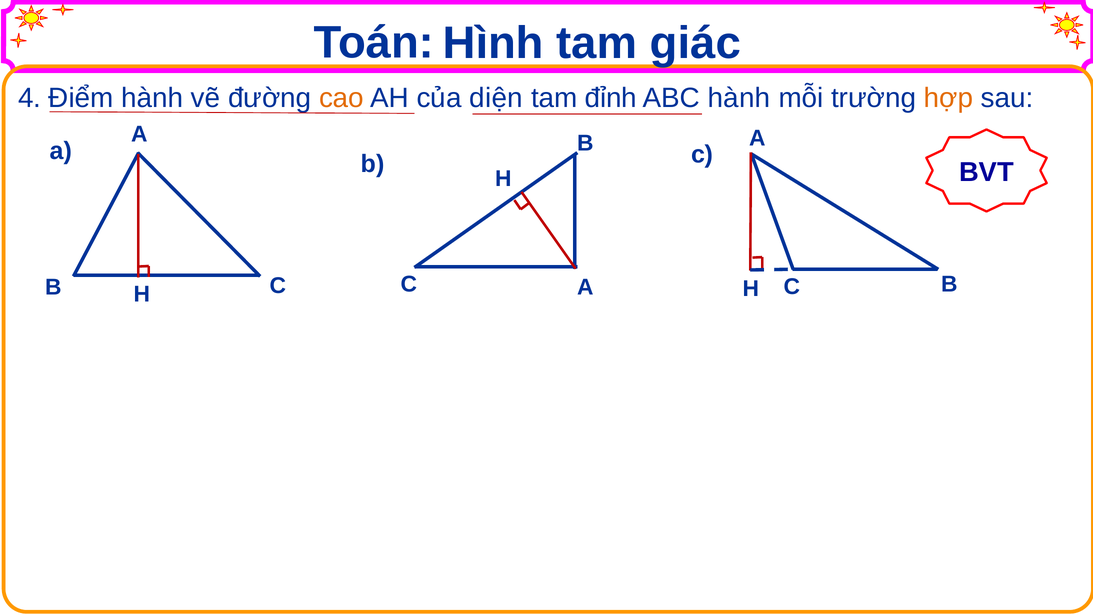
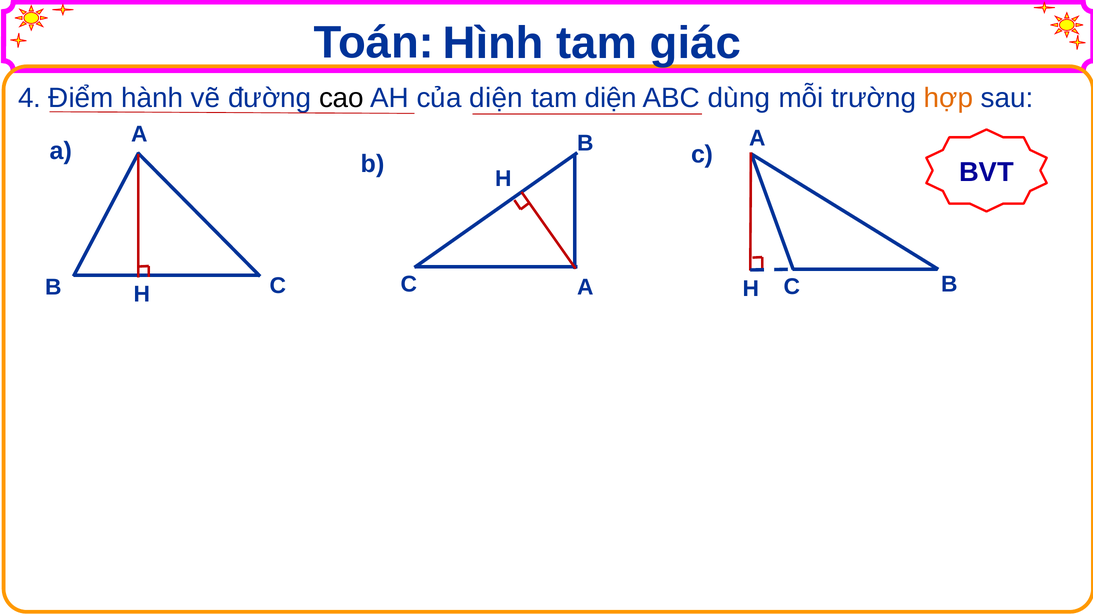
cao colour: orange -> black
tam đỉnh: đỉnh -> diện
ABC hành: hành -> dùng
